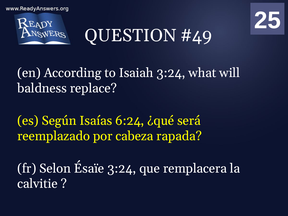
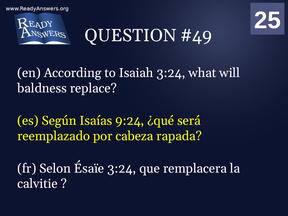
6:24: 6:24 -> 9:24
